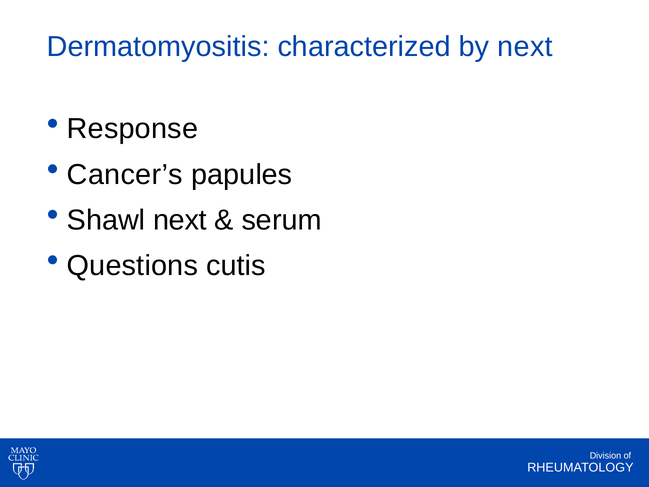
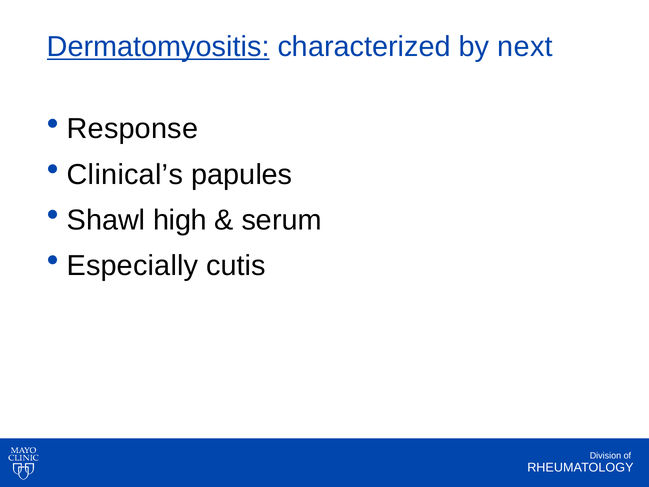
Dermatomyositis underline: none -> present
Cancer’s: Cancer’s -> Clinical’s
Shawl next: next -> high
Questions: Questions -> Especially
